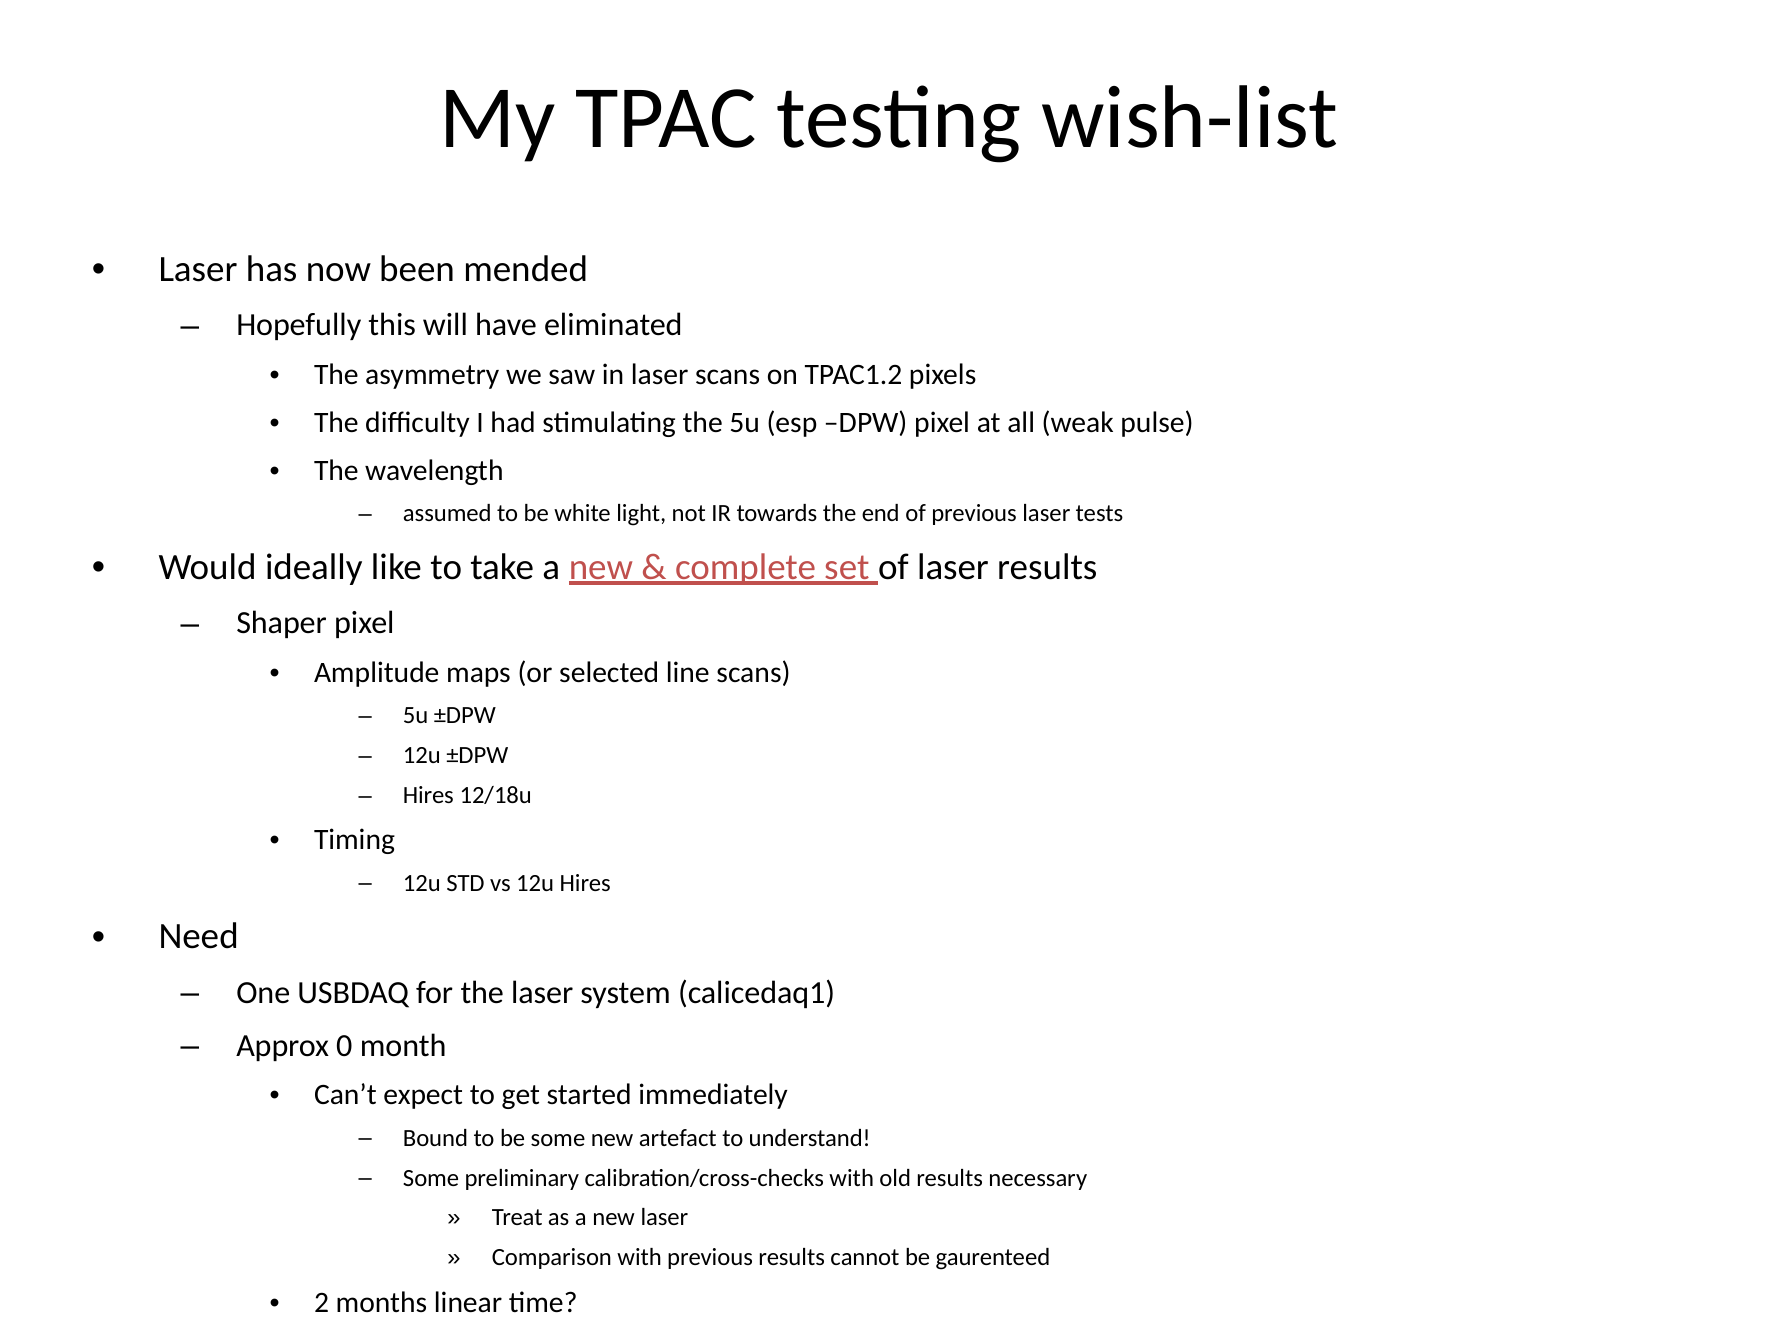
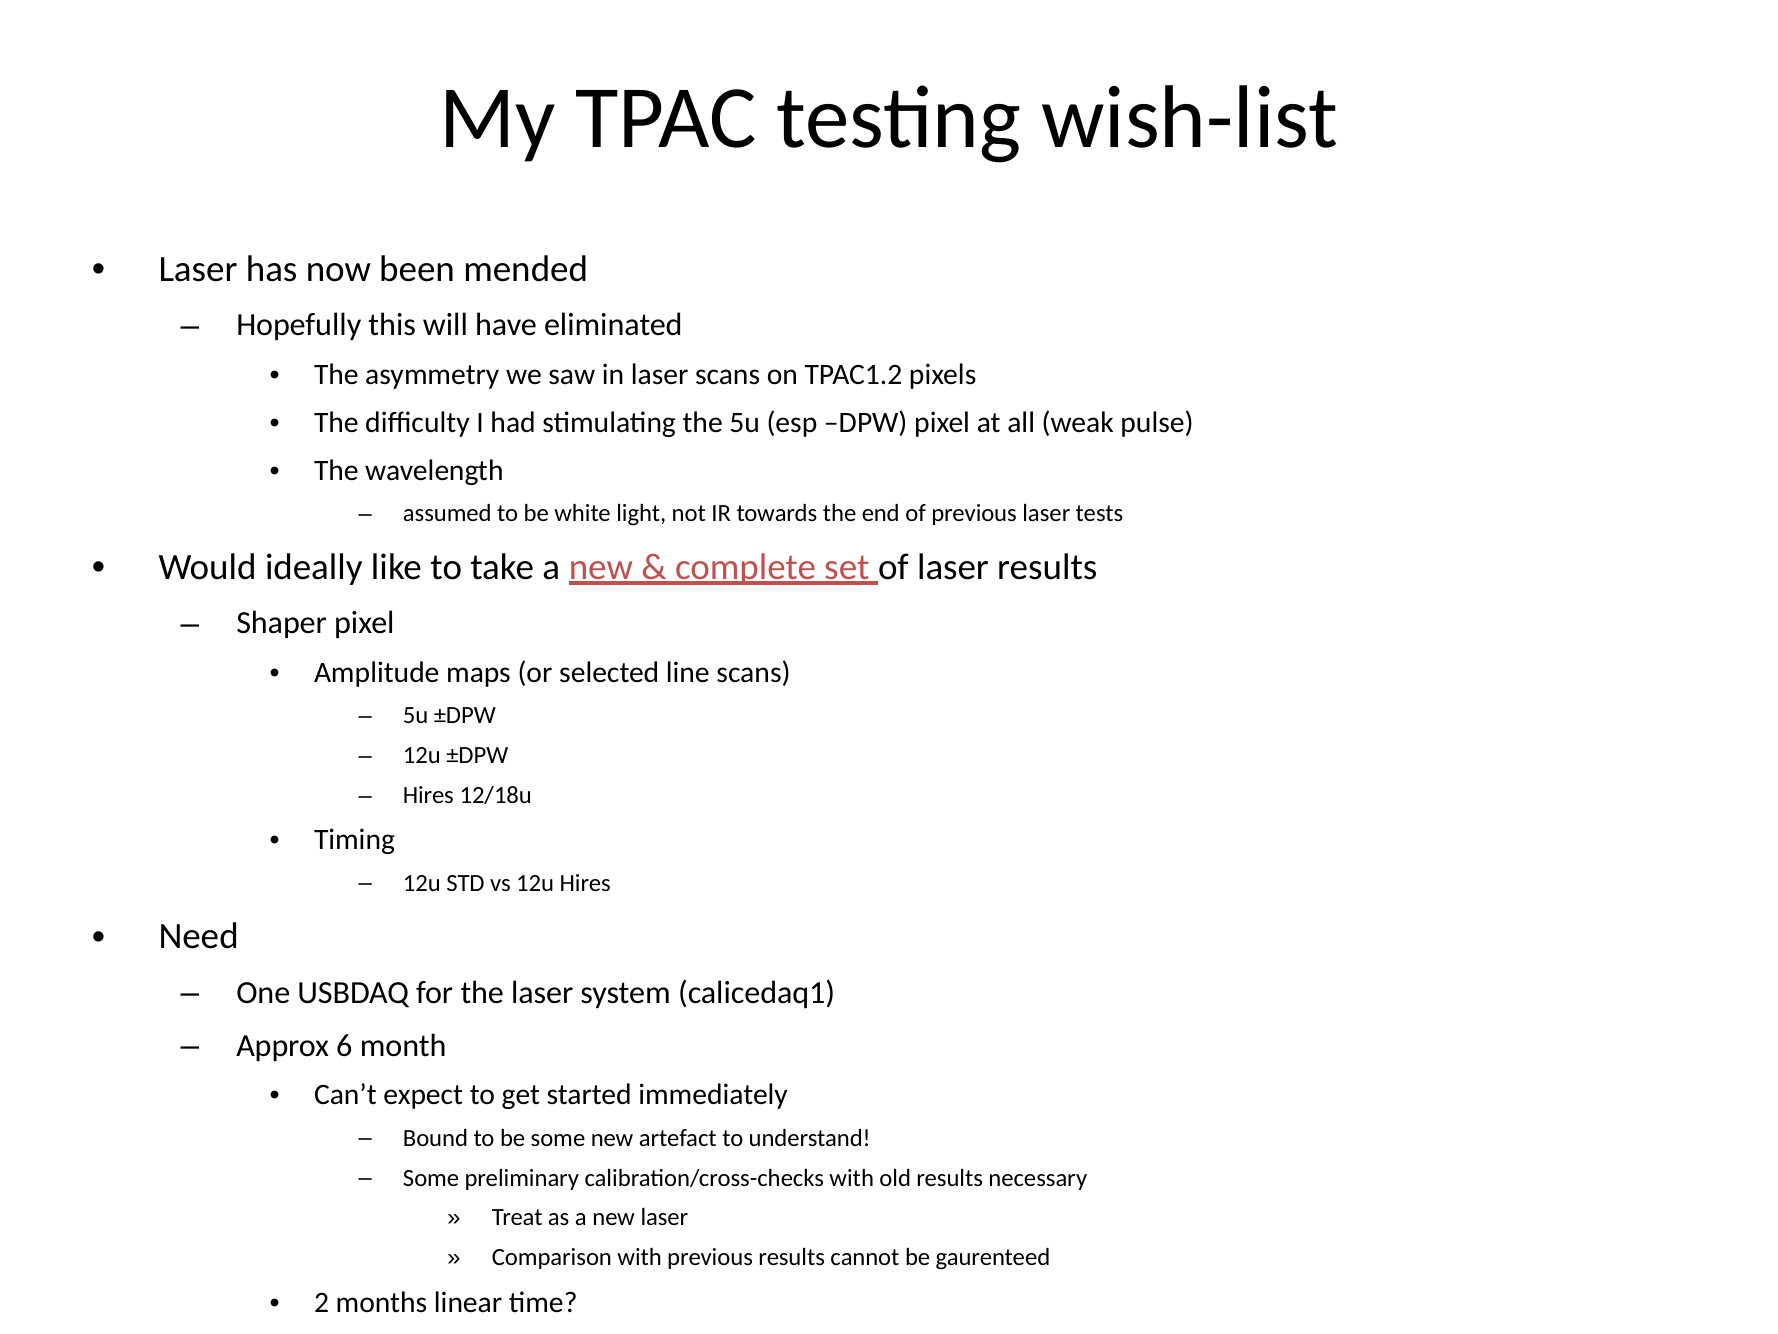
0: 0 -> 6
